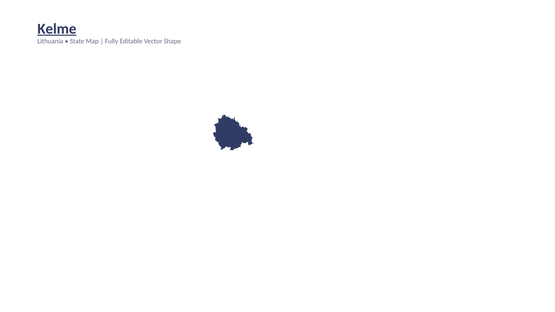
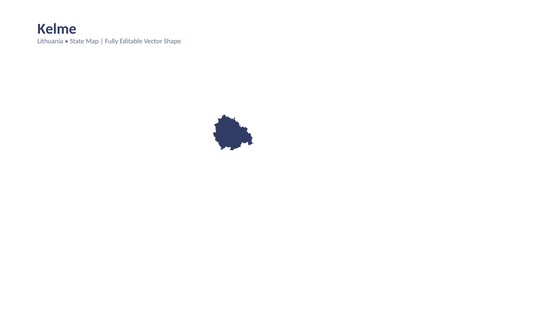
Kelme underline: present -> none
